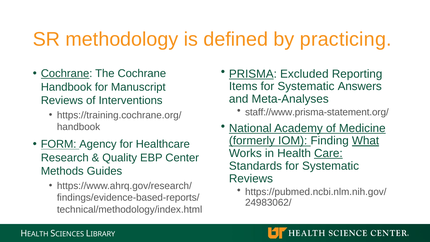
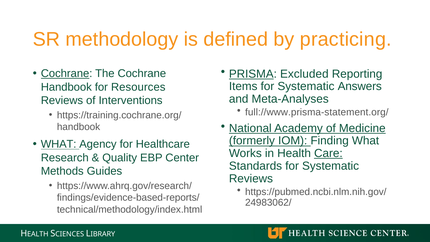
Manuscript: Manuscript -> Resources
staff://www.prisma-statement.org/: staff://www.prisma-statement.org/ -> full://www.prisma-statement.org/
What at (366, 141) underline: present -> none
FORM at (59, 144): FORM -> WHAT
